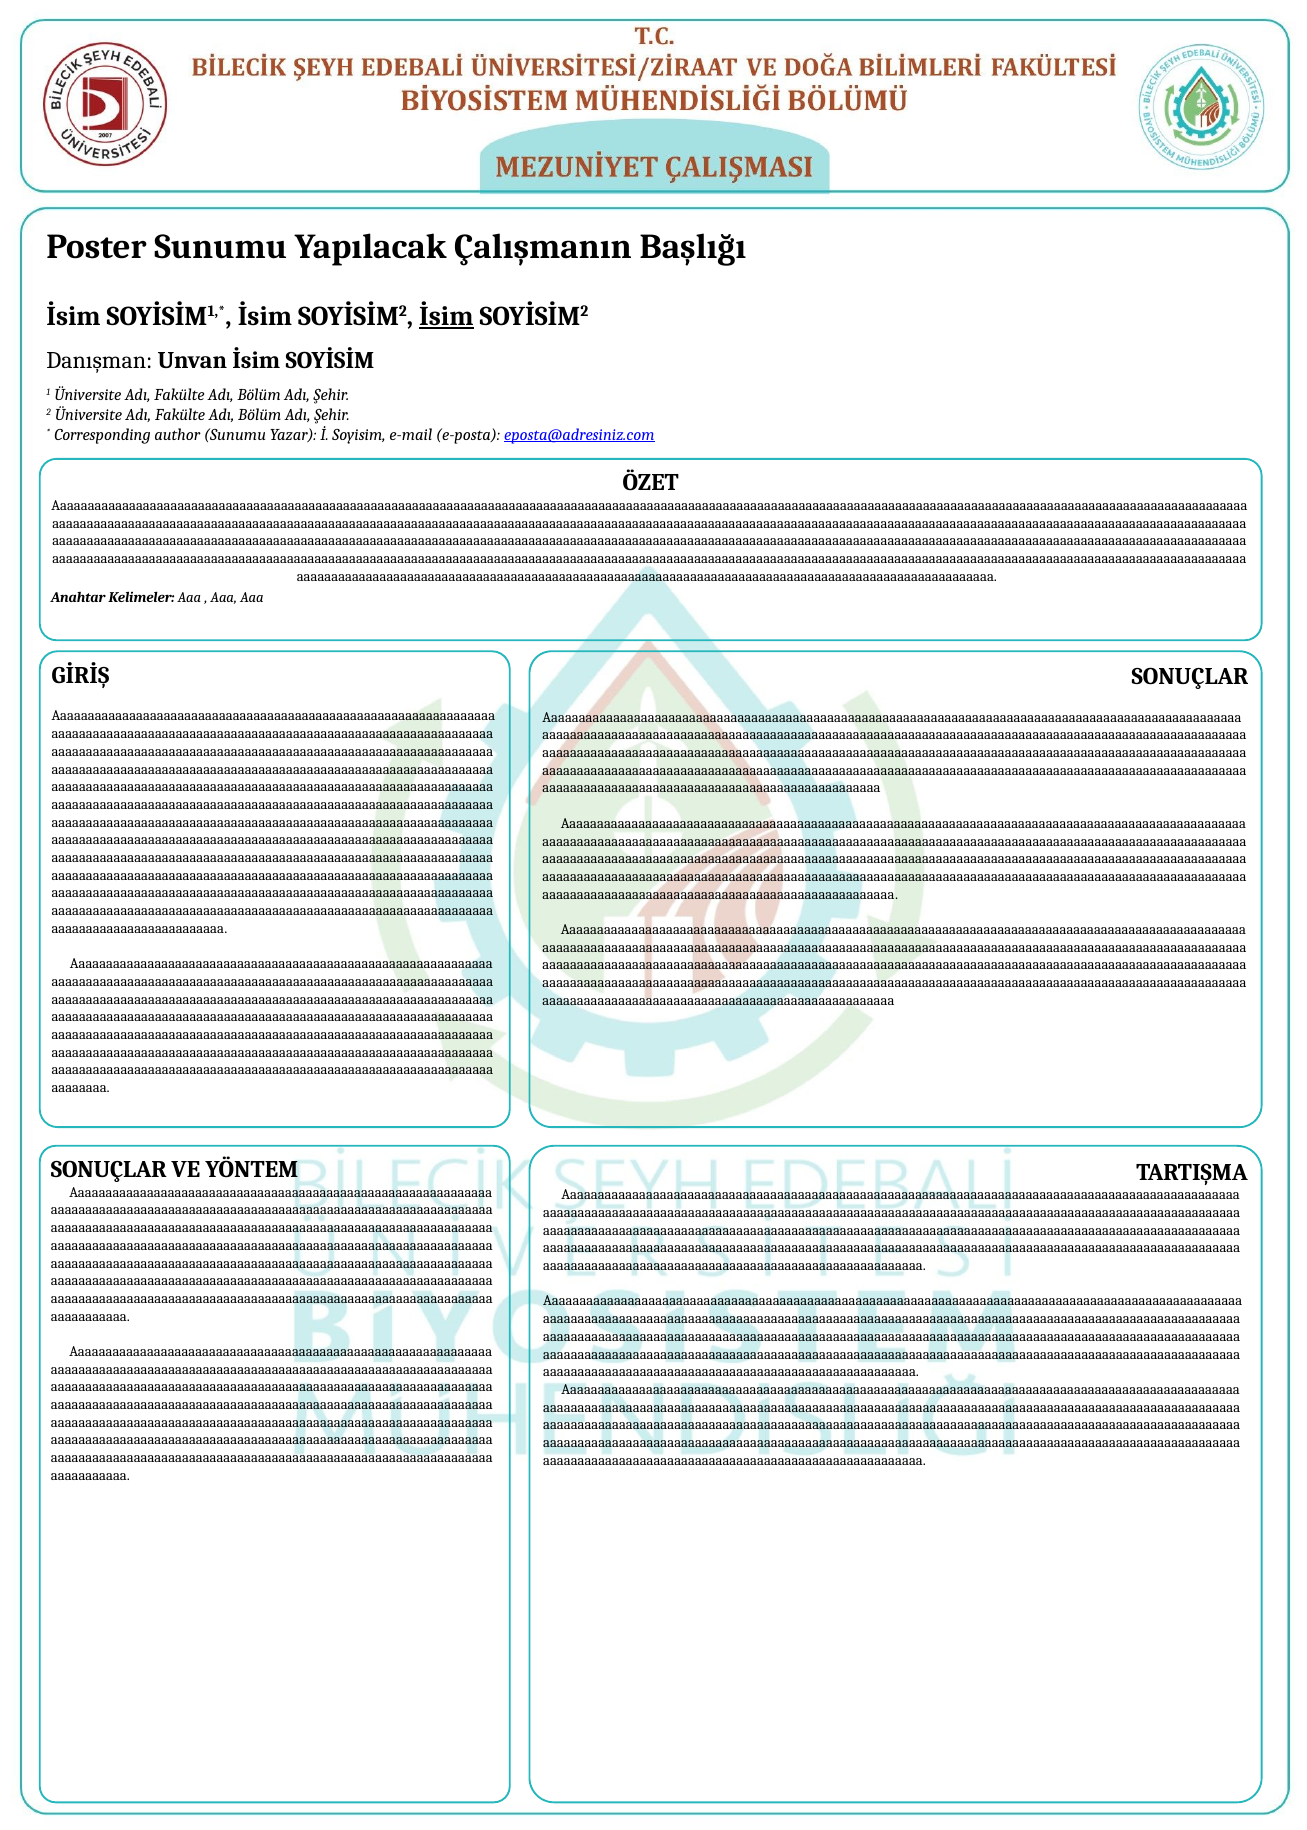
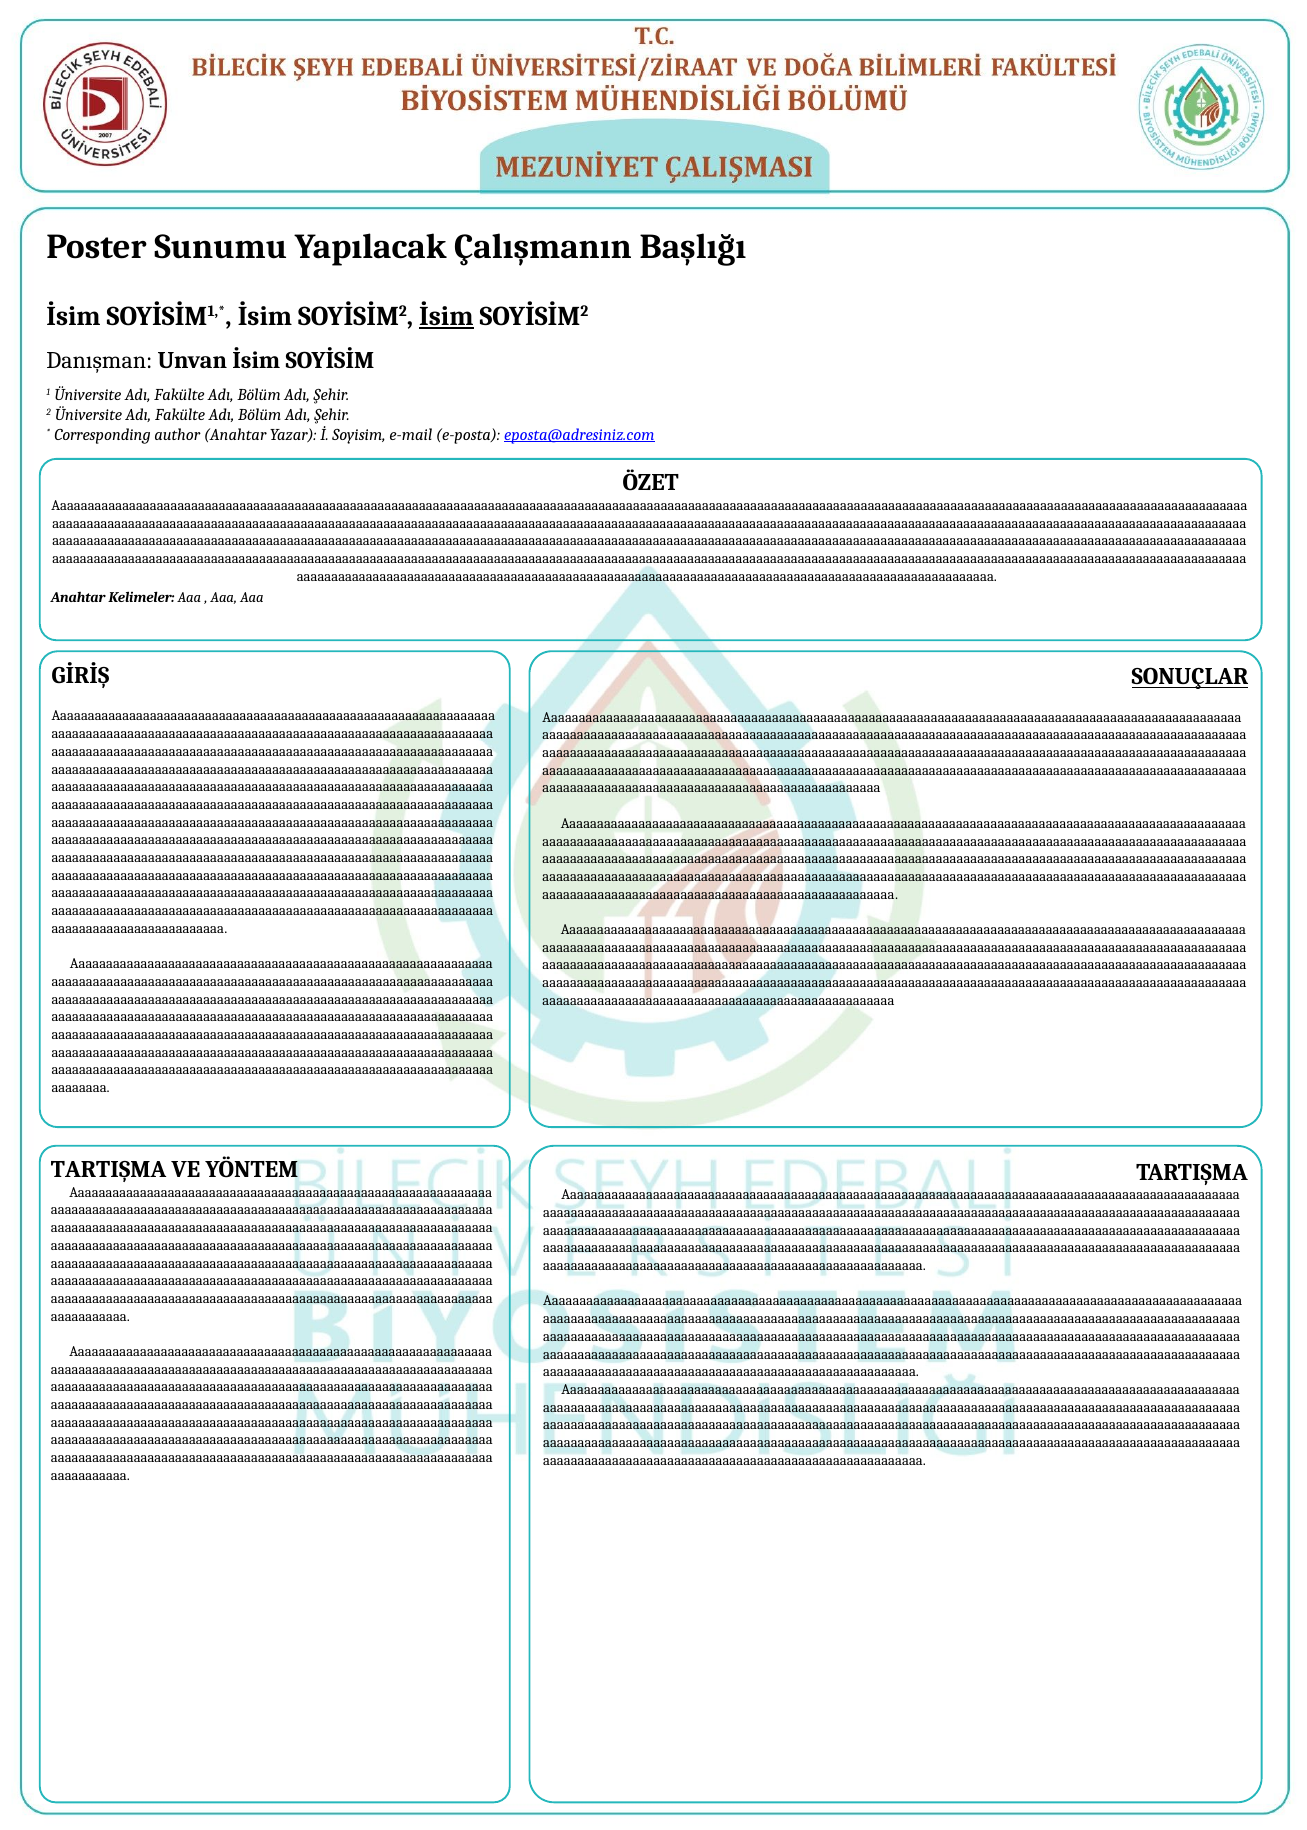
author Sunumu: Sunumu -> Anahtar
SONUÇLAR at (1190, 677) underline: none -> present
SONUÇLAR at (109, 1170): SONUÇLAR -> TARTIŞMA
